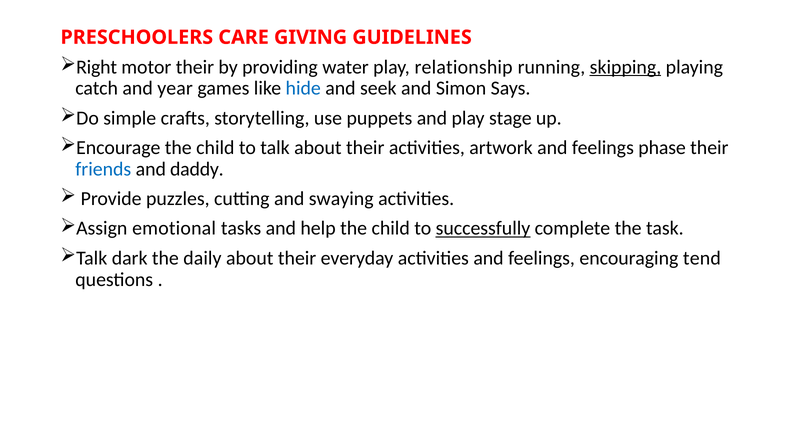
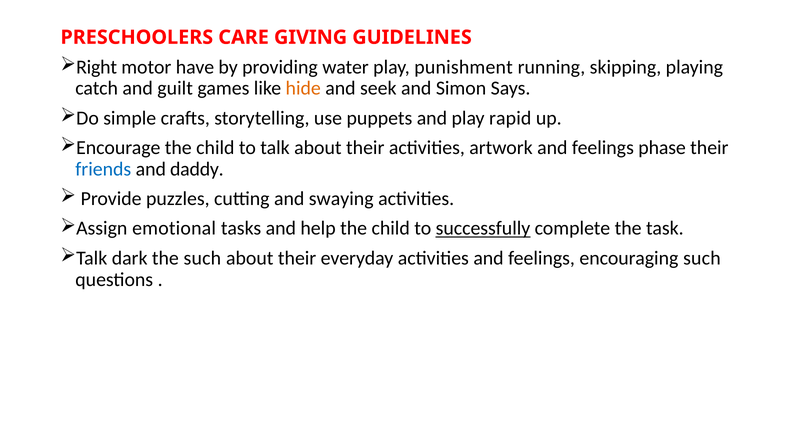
motor their: their -> have
relationship: relationship -> punishment
skipping underline: present -> none
year: year -> guilt
hide colour: blue -> orange
stage: stage -> rapid
the daily: daily -> such
encouraging tend: tend -> such
